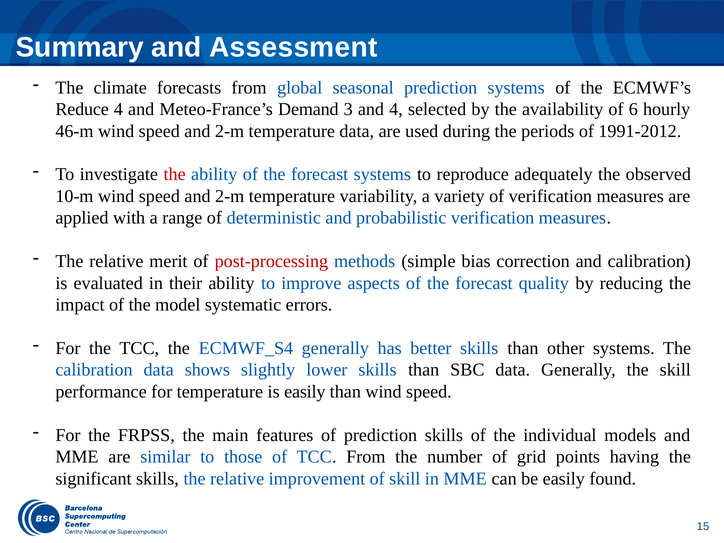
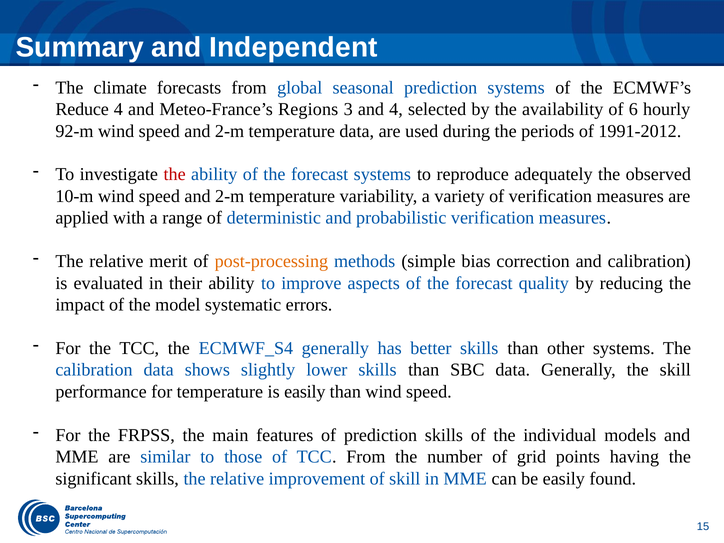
Assessment: Assessment -> Independent
Demand: Demand -> Regions
46-m: 46-m -> 92-m
post-processing colour: red -> orange
